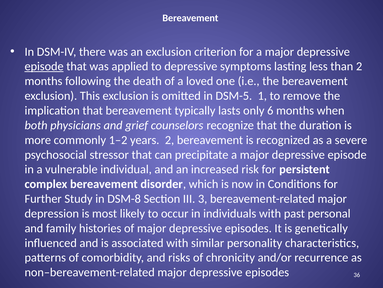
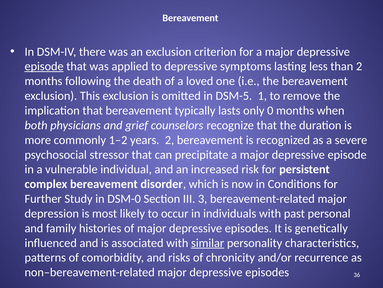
6: 6 -> 0
DSM-8: DSM-8 -> DSM-0
similar underline: none -> present
